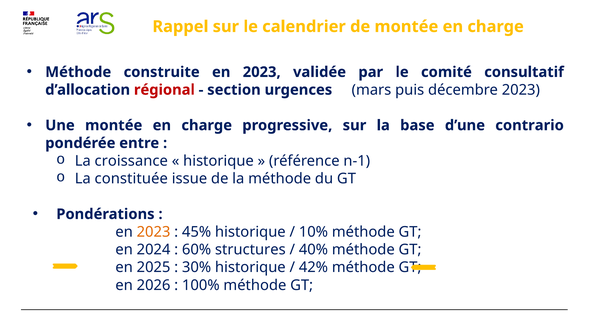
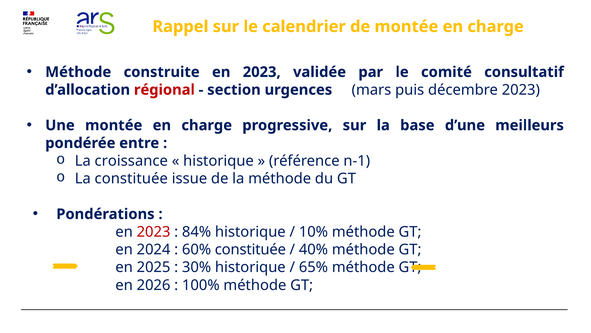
contrario: contrario -> meilleurs
2023 at (154, 232) colour: orange -> red
45%: 45% -> 84%
60% structures: structures -> constituée
42%: 42% -> 65%
